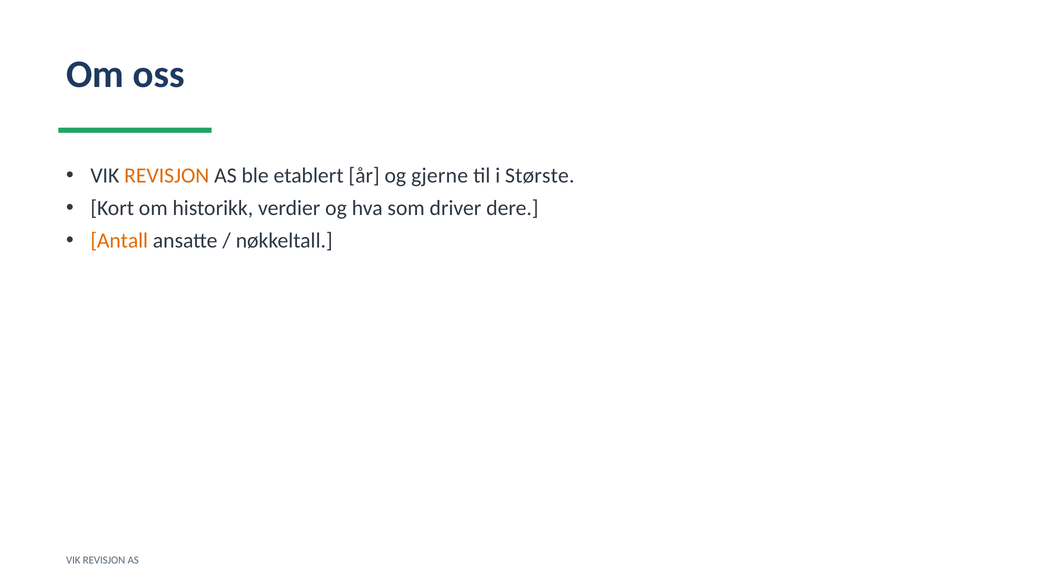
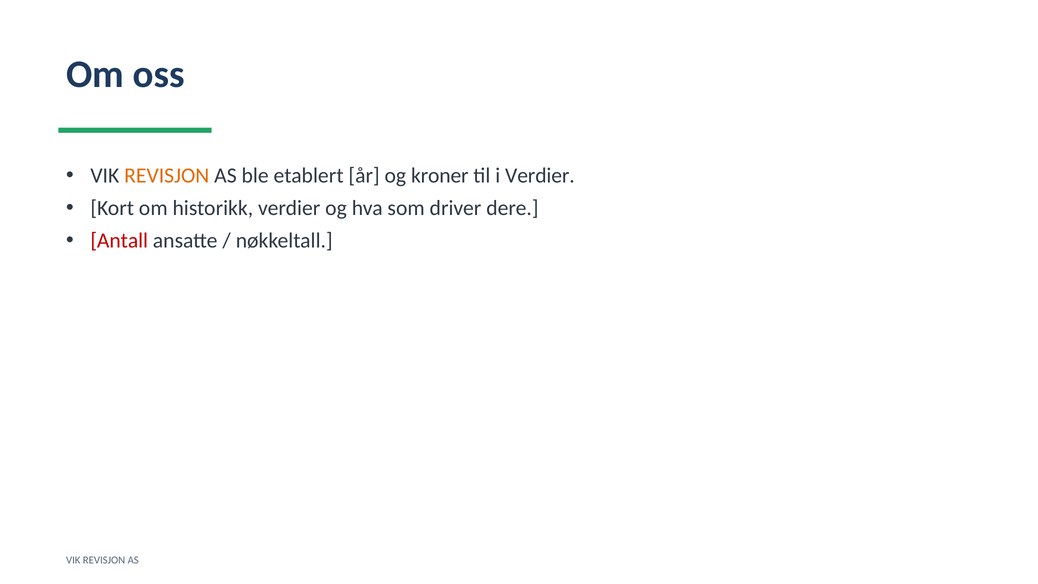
gjerne: gjerne -> kroner
i Største: Største -> Verdier
Antall colour: orange -> red
